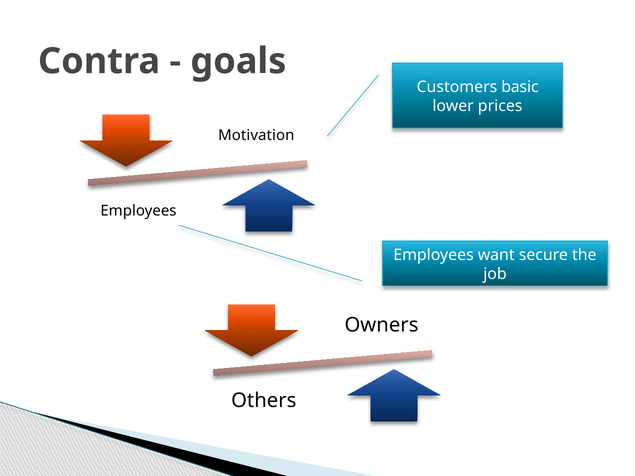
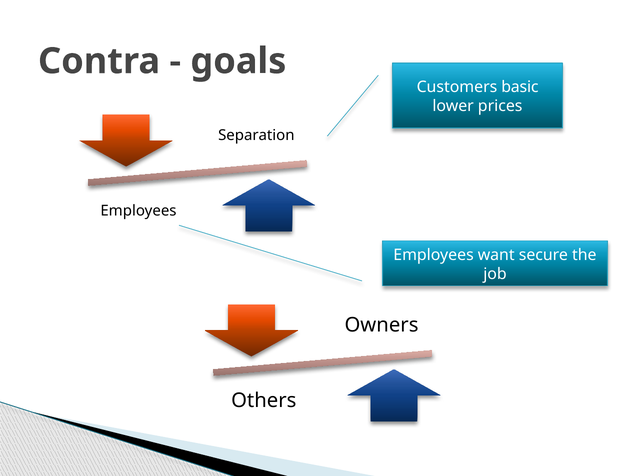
Motivation: Motivation -> Separation
